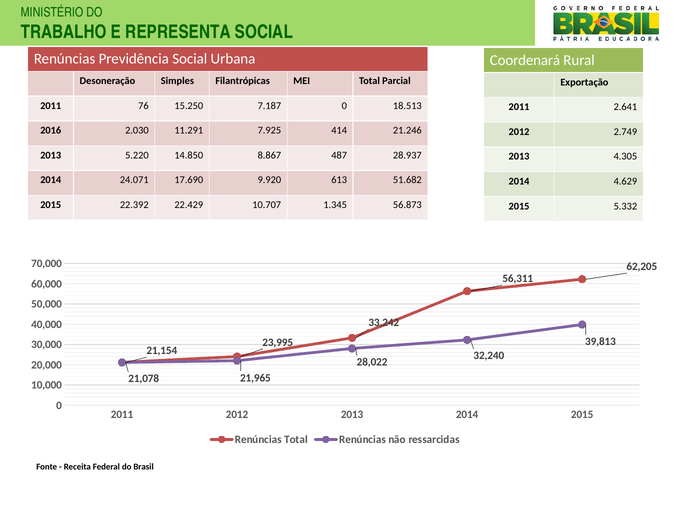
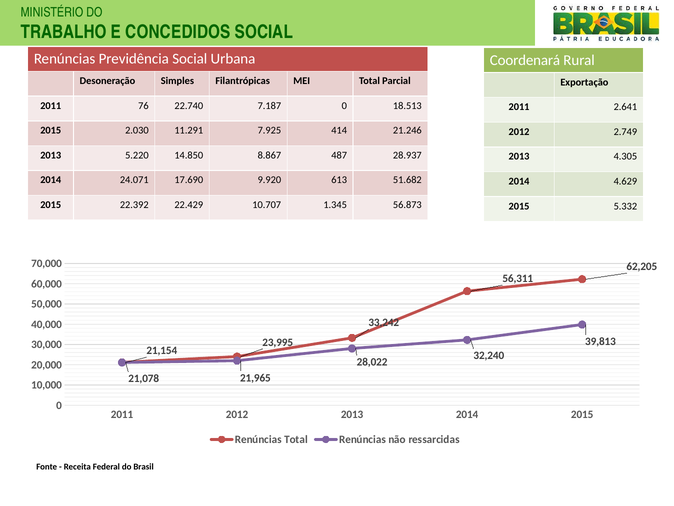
REPRESENTA: REPRESENTA -> CONCEDIDOS
15.250: 15.250 -> 22.740
2016 at (51, 130): 2016 -> 2015
